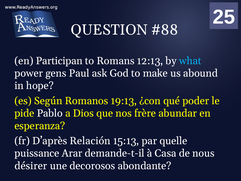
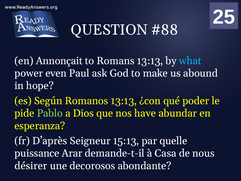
Participan: Participan -> Annonçait
Romans 12:13: 12:13 -> 13:13
gens: gens -> even
Romanos 19:13: 19:13 -> 13:13
Pablo colour: white -> light green
frère: frère -> have
Relación: Relación -> Seigneur
